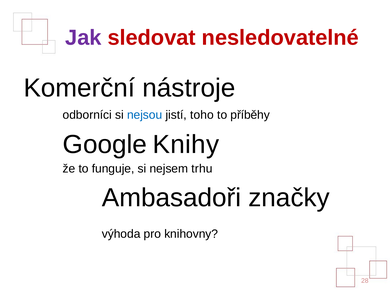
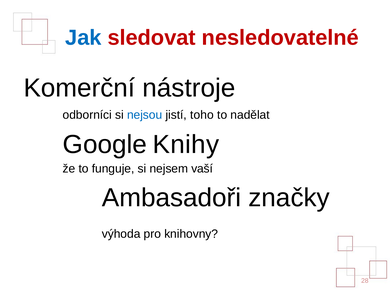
Jak colour: purple -> blue
příběhy: příběhy -> nadělat
trhu: trhu -> vaší
